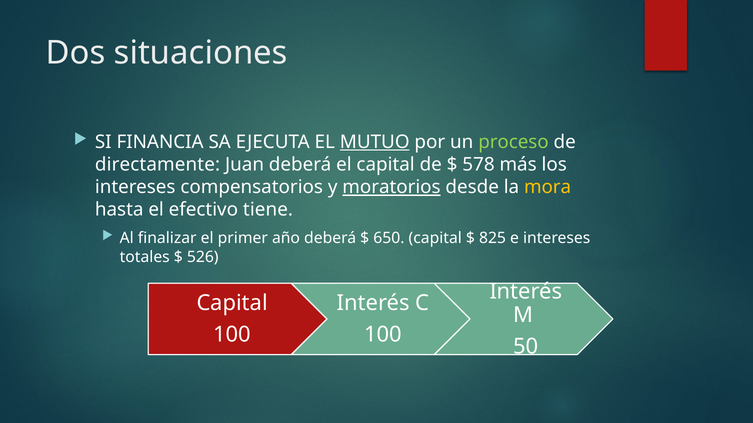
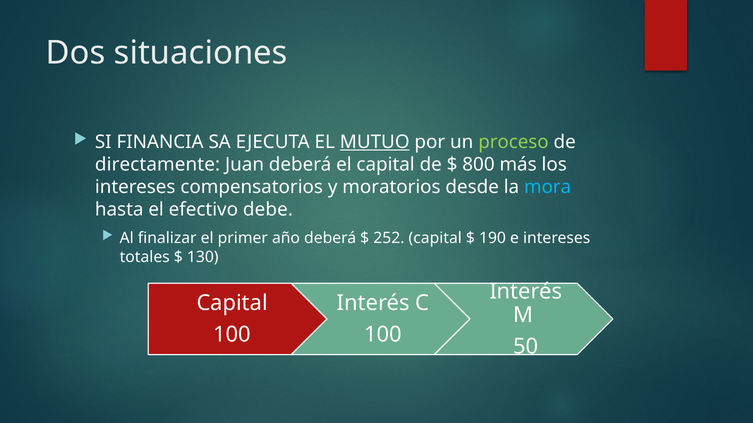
578: 578 -> 800
moratorios underline: present -> none
mora colour: yellow -> light blue
tiene: tiene -> debe
650: 650 -> 252
825: 825 -> 190
526: 526 -> 130
